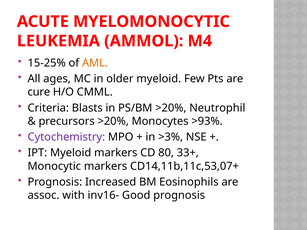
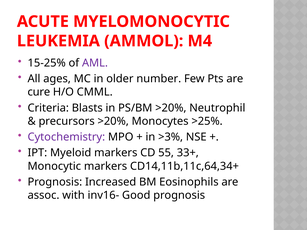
AML colour: orange -> purple
older myeloid: myeloid -> number
>93%: >93% -> >25%
80: 80 -> 55
CD14,11b,11c,53,07+: CD14,11b,11c,53,07+ -> CD14,11b,11c,64,34+
